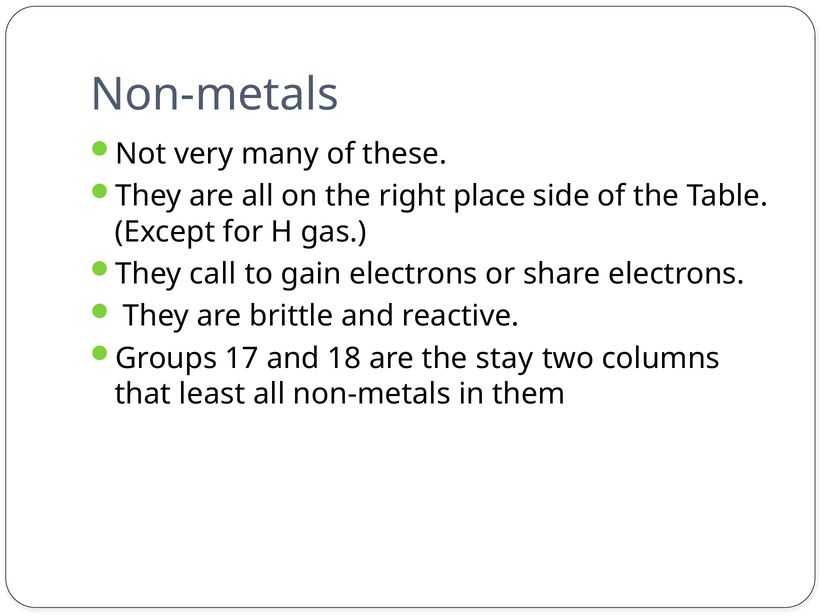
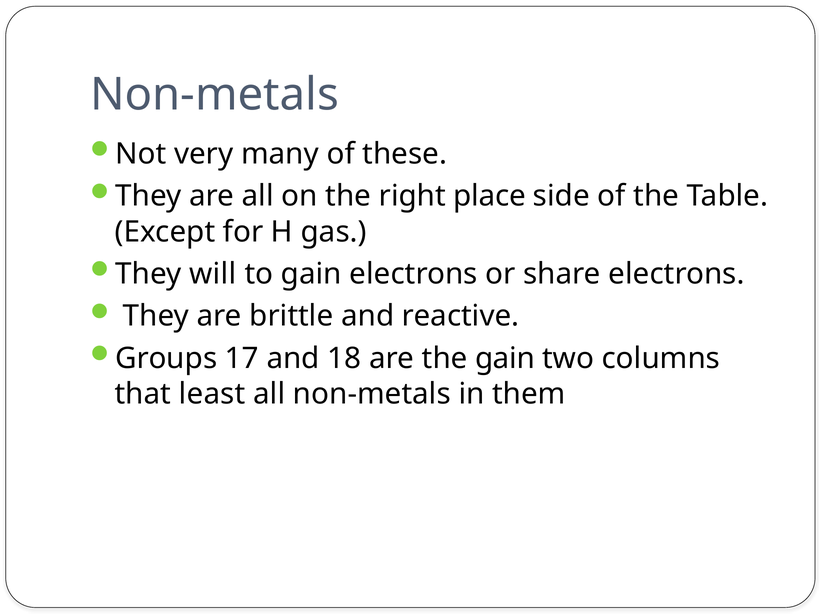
call: call -> will
the stay: stay -> gain
